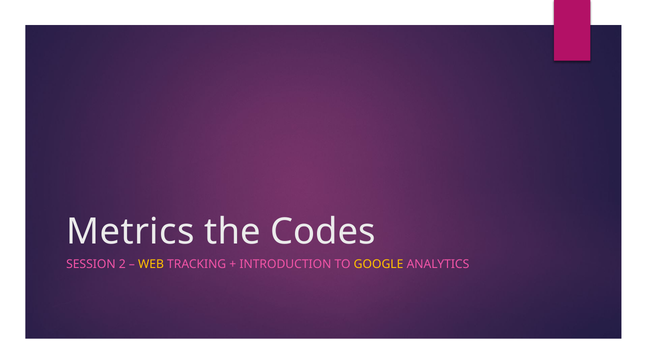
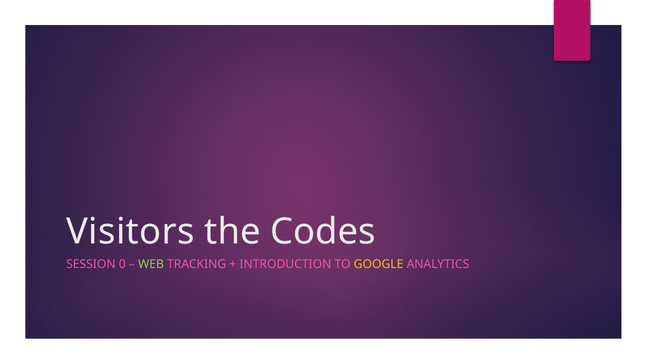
Metrics: Metrics -> Visitors
2: 2 -> 0
WEB colour: yellow -> light green
